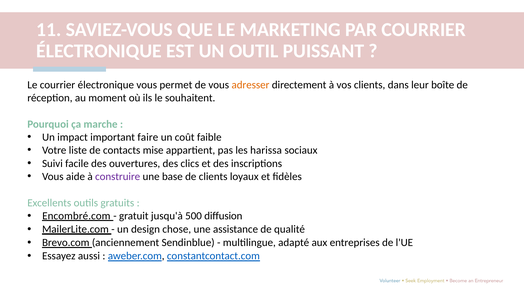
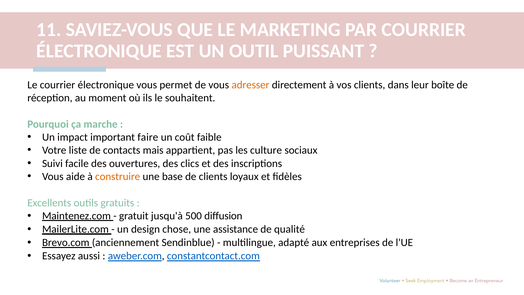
mise: mise -> mais
harissa: harissa -> culture
construire colour: purple -> orange
Encombré.com: Encombré.com -> Maintenez.com
